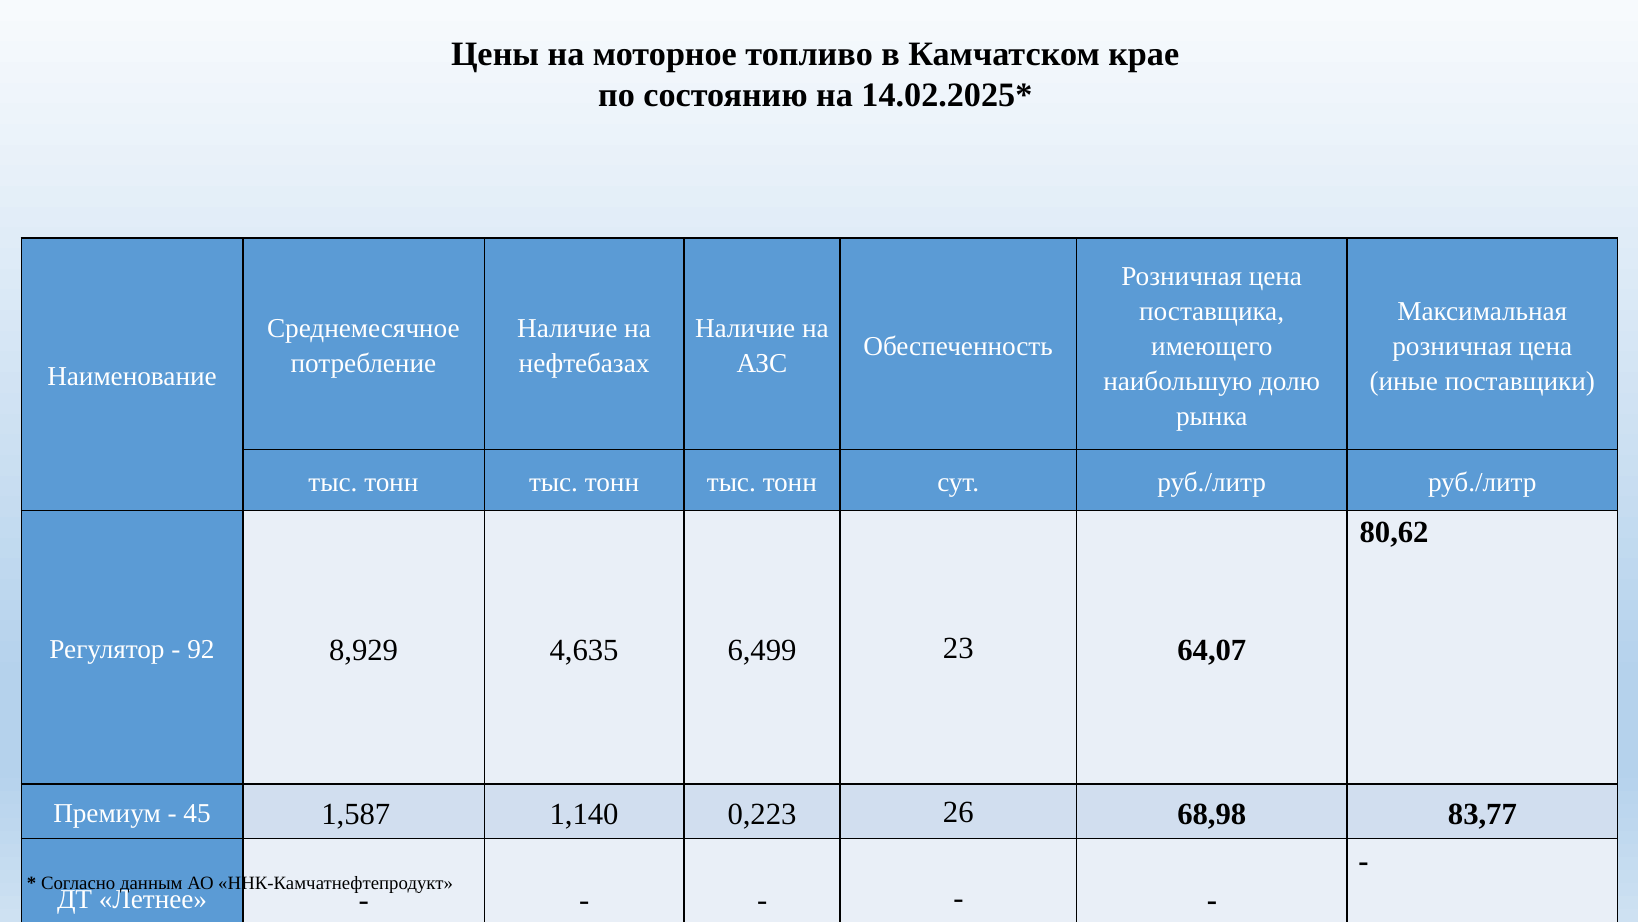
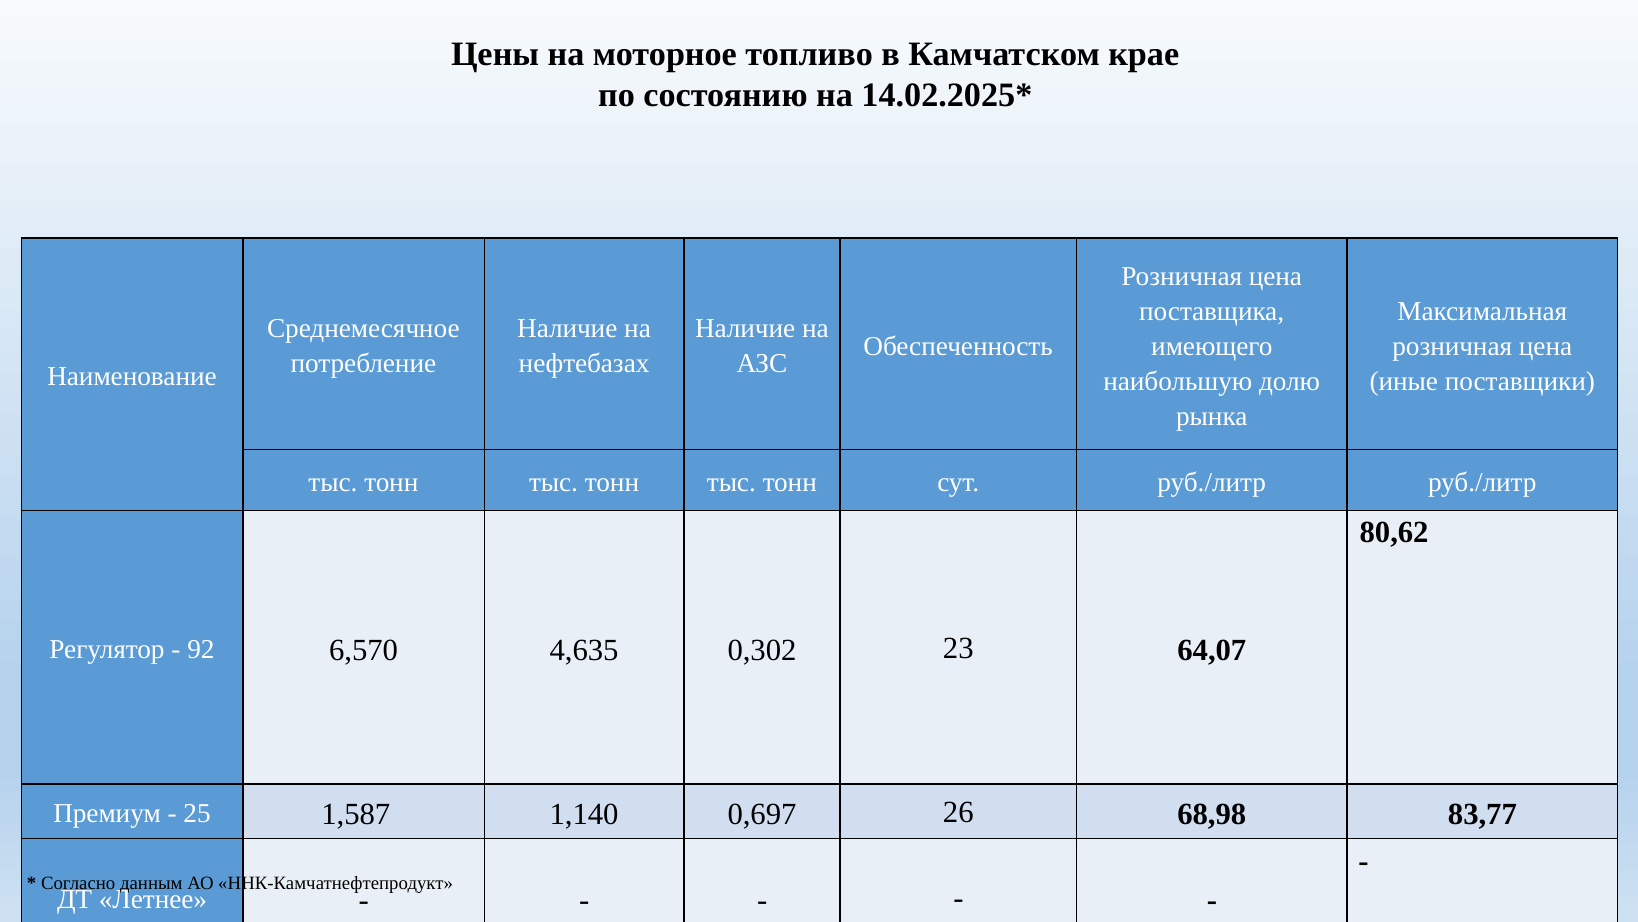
8,929: 8,929 -> 6,570
6,499: 6,499 -> 0,302
45: 45 -> 25
0,223: 0,223 -> 0,697
